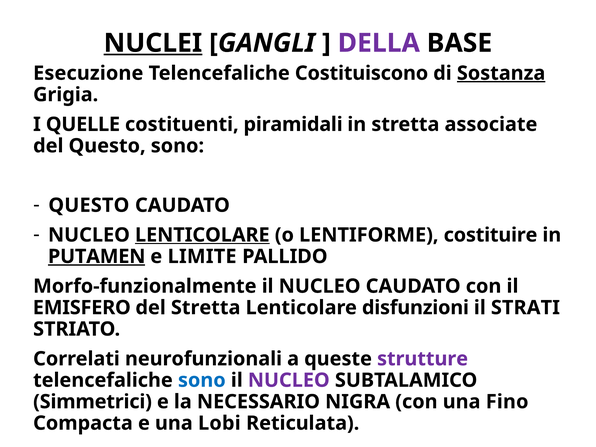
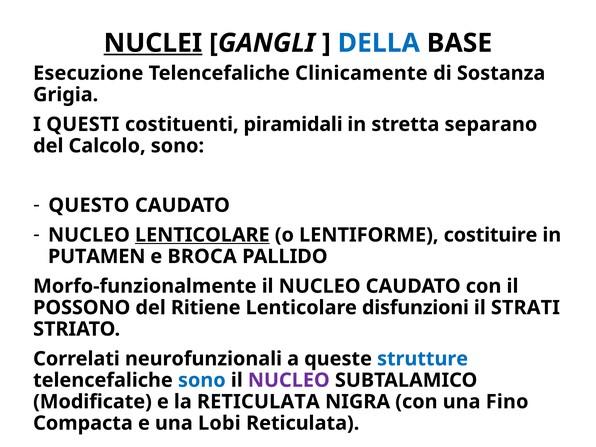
DELLA colour: purple -> blue
Costituiscono: Costituiscono -> Clinicamente
Sostanza underline: present -> none
QUELLE: QUELLE -> QUESTI
associate: associate -> separano
del Questo: Questo -> Calcolo
PUTAMEN underline: present -> none
LIMITE: LIMITE -> BROCA
EMISFERO: EMISFERO -> POSSONO
del Stretta: Stretta -> Ritiene
strutture colour: purple -> blue
Simmetrici: Simmetrici -> Modificate
la NECESSARIO: NECESSARIO -> RETICULATA
